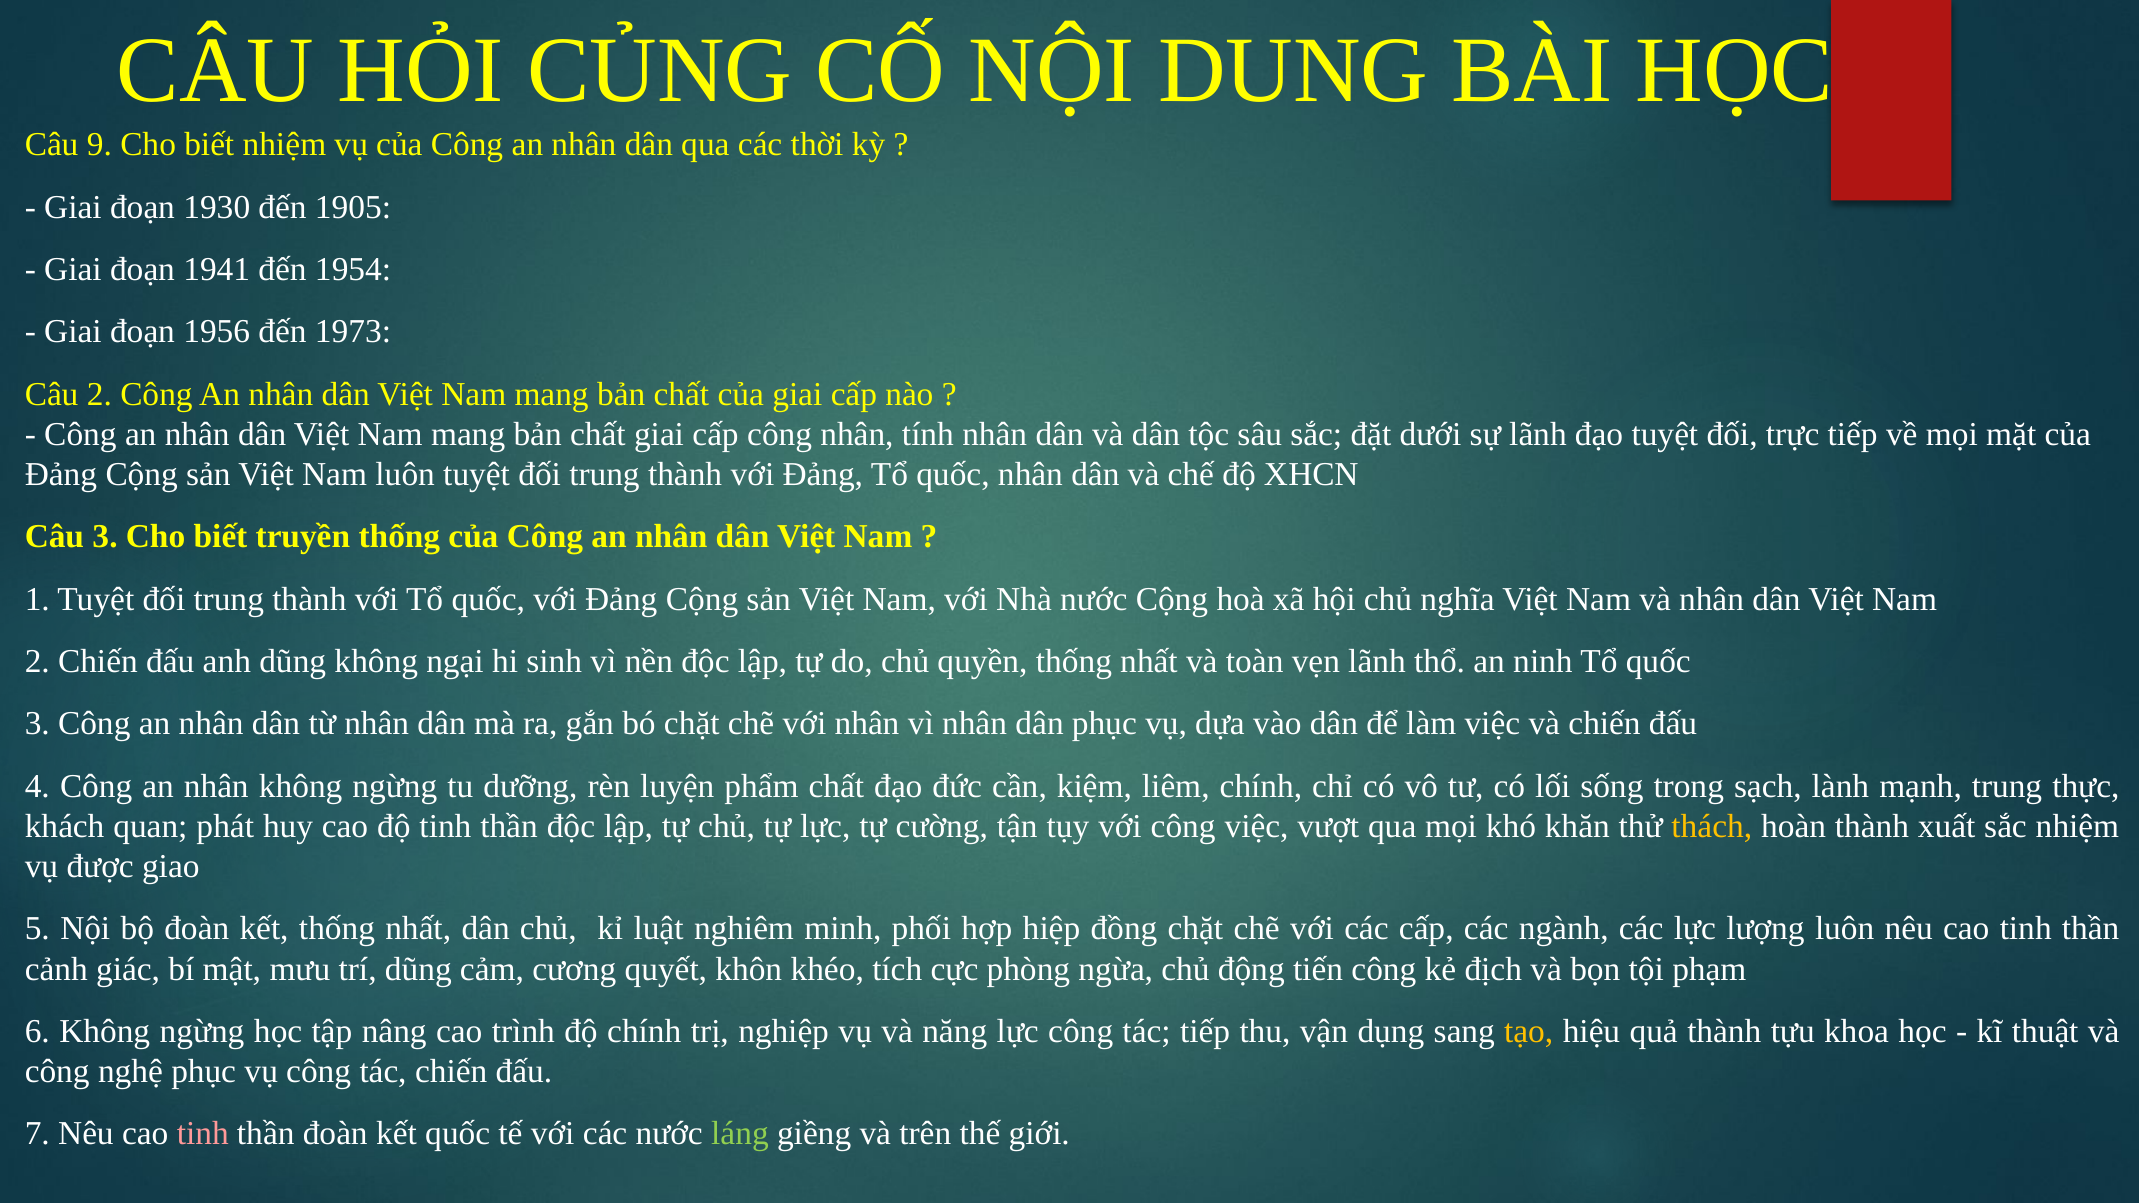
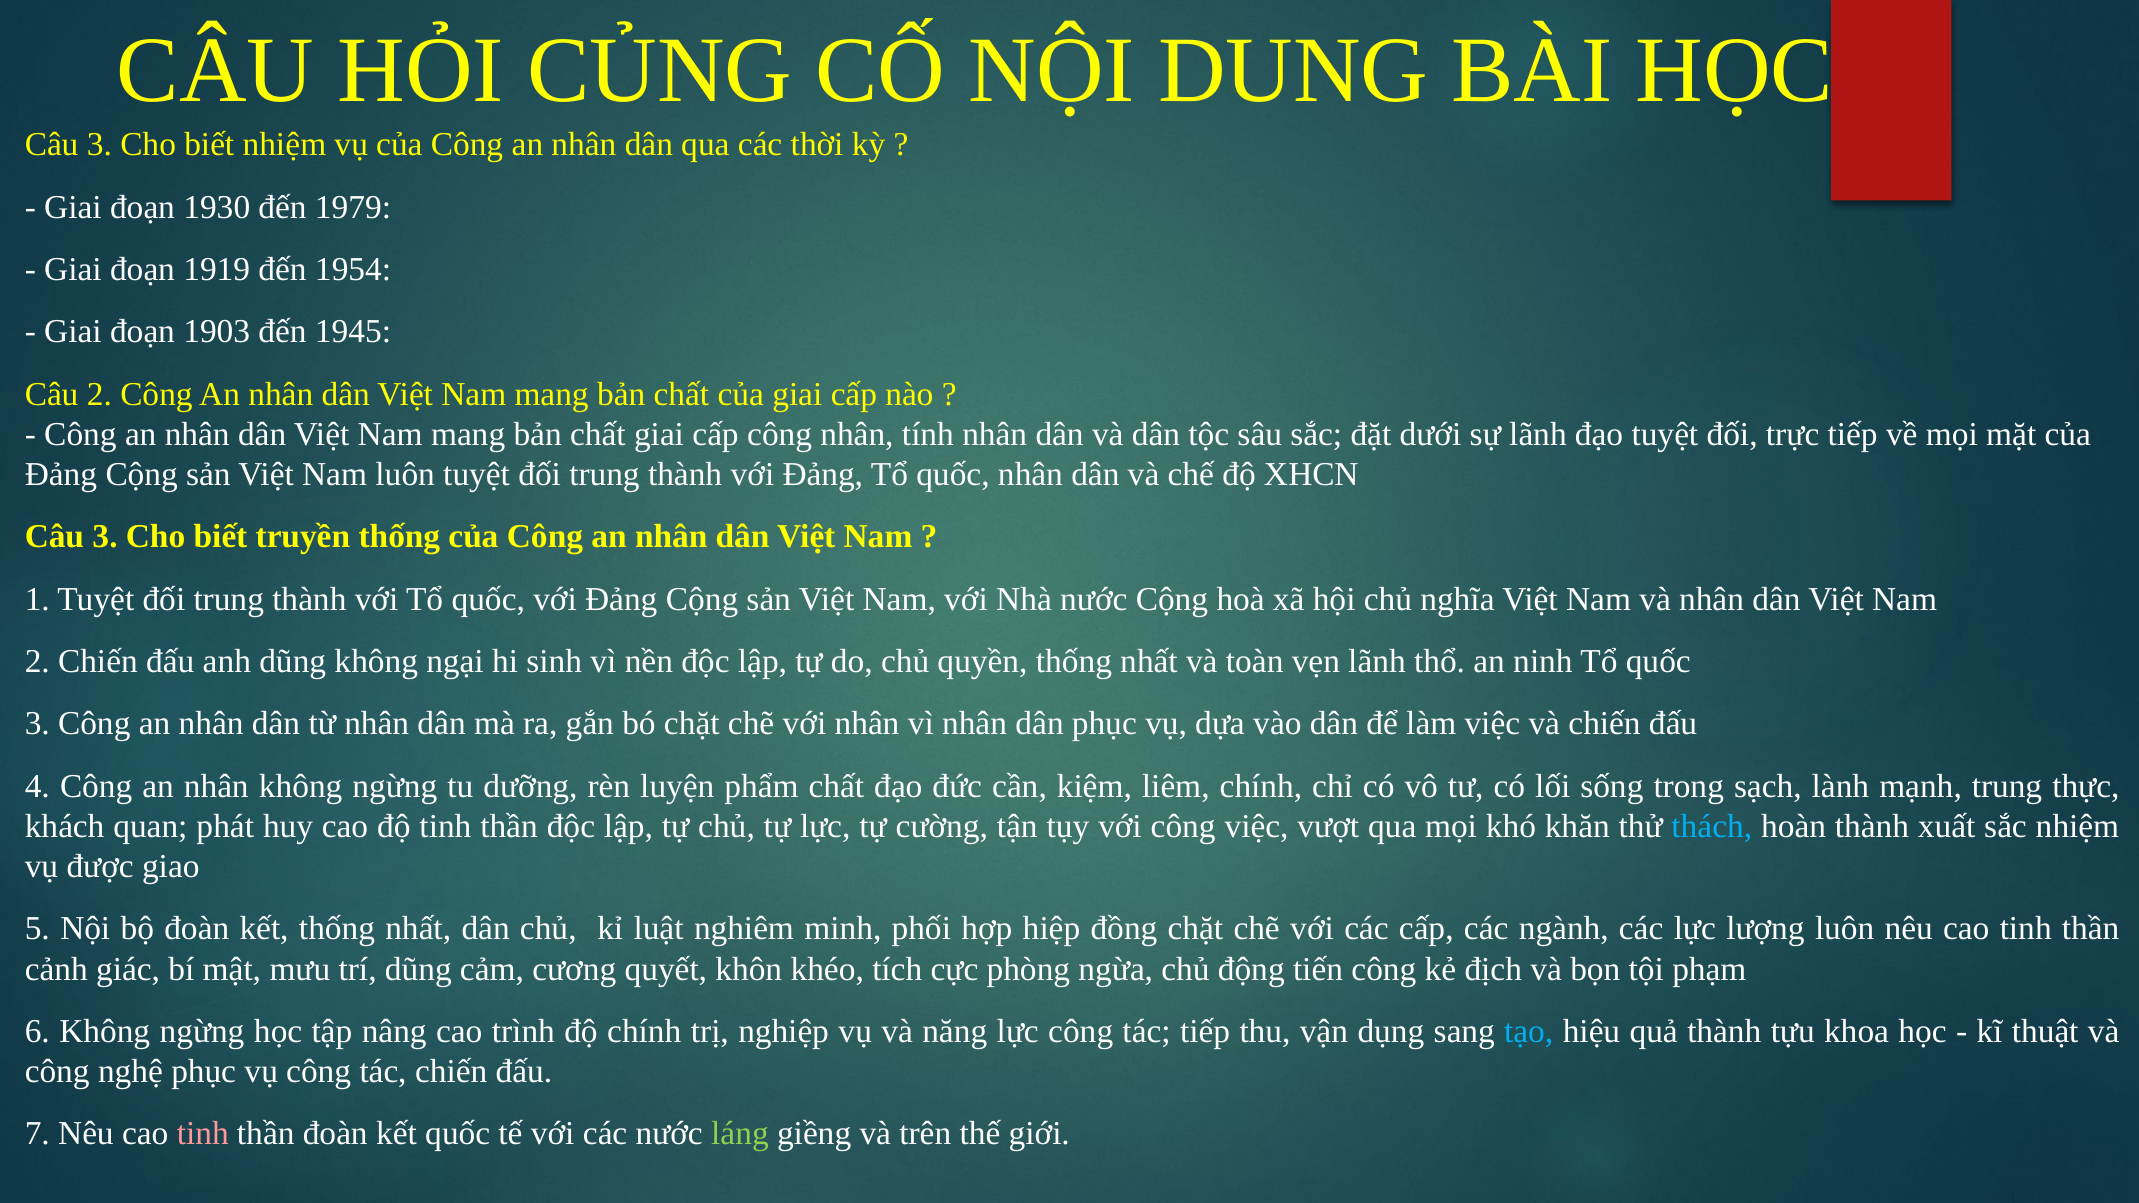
9 at (99, 145): 9 -> 3
1905: 1905 -> 1979
1941: 1941 -> 1919
1956: 1956 -> 1903
1973: 1973 -> 1945
thách colour: yellow -> light blue
tạo colour: yellow -> light blue
